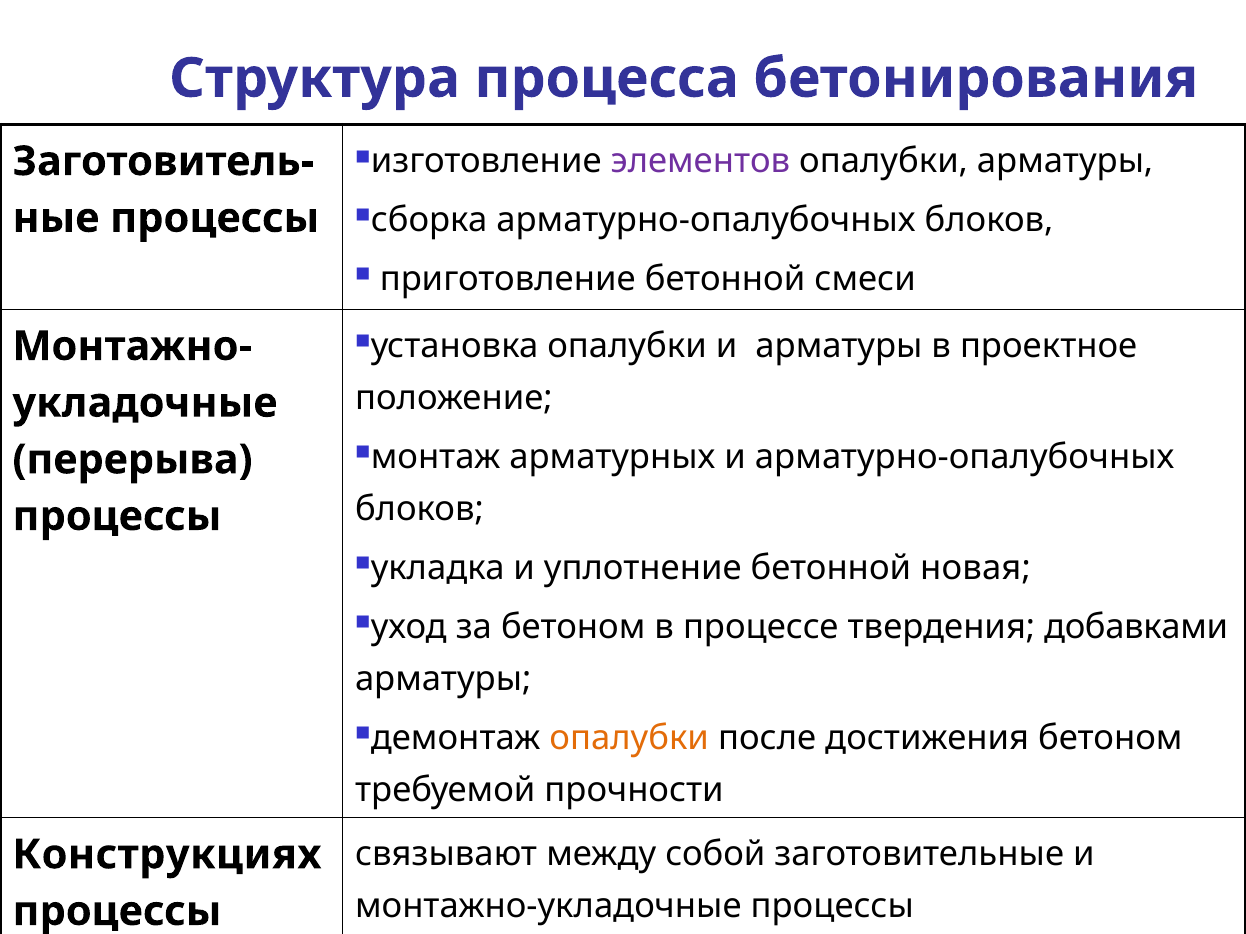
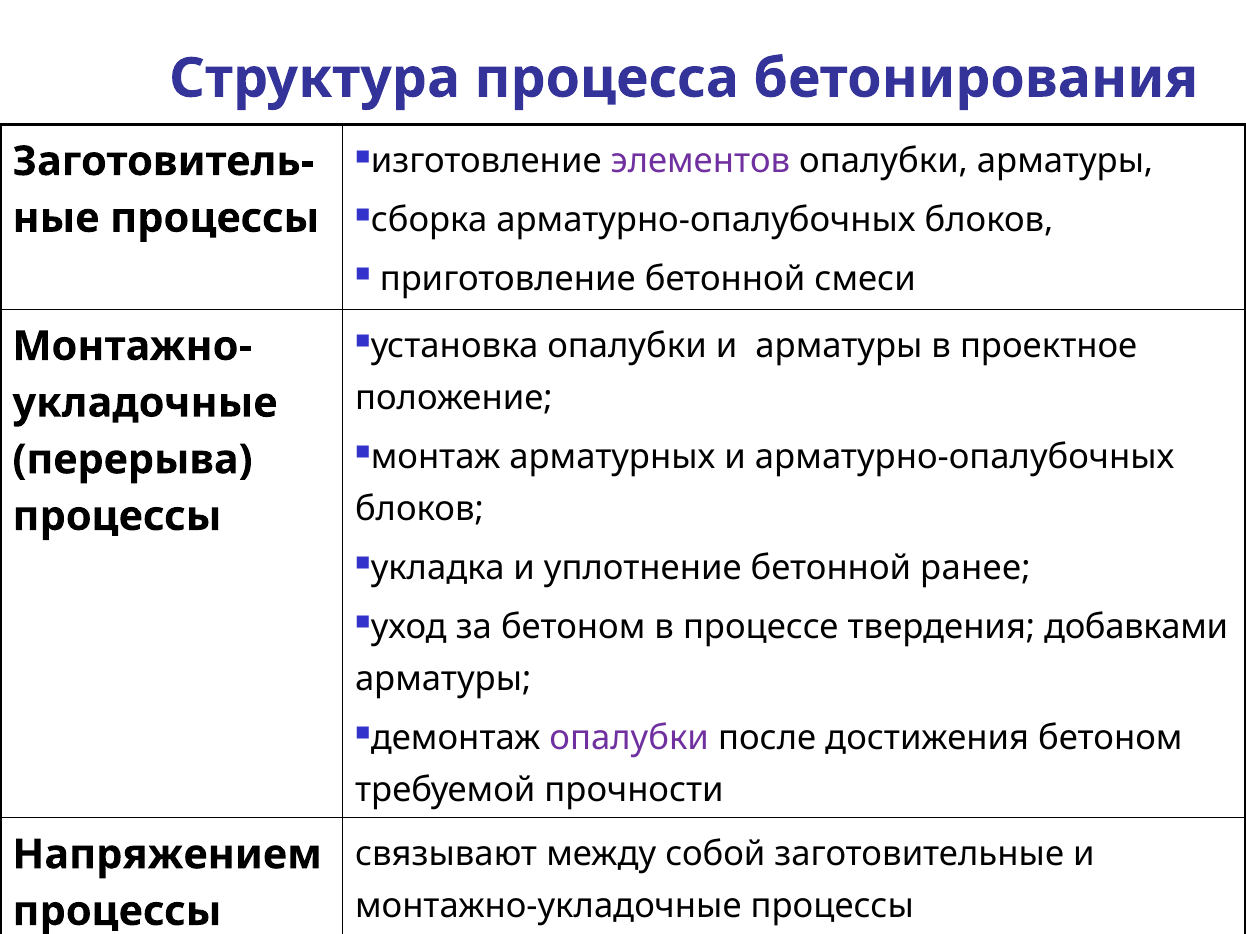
новая: новая -> ранее
опалубки at (629, 738) colour: orange -> purple
Конструкциях: Конструкциях -> Напряжением
